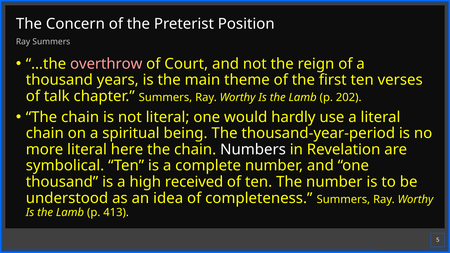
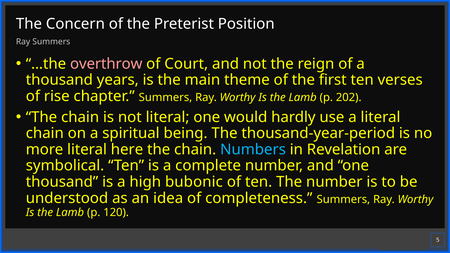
talk: talk -> rise
Numbers colour: white -> light blue
received: received -> bubonic
413: 413 -> 120
